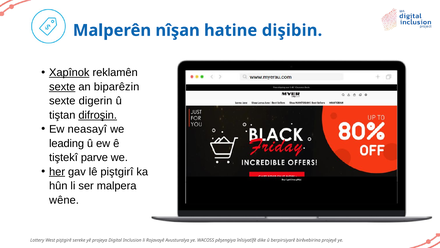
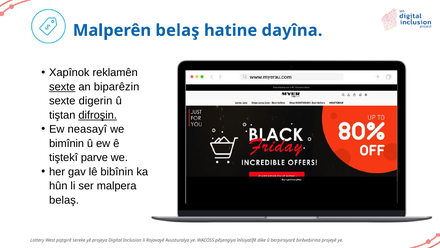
Malperên nîşan: nîşan -> belaş
dişibin: dişibin -> dayîna
Xapînok underline: present -> none
leading: leading -> bimînin
her underline: present -> none
piştgirî: piştgirî -> bibînin
wêne at (64, 200): wêne -> belaş
